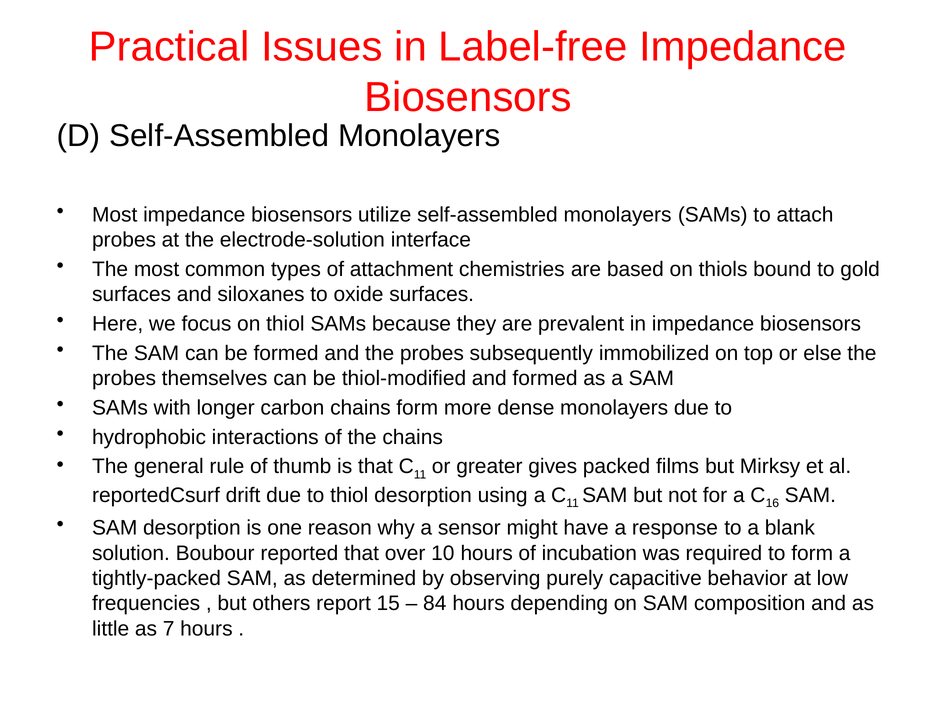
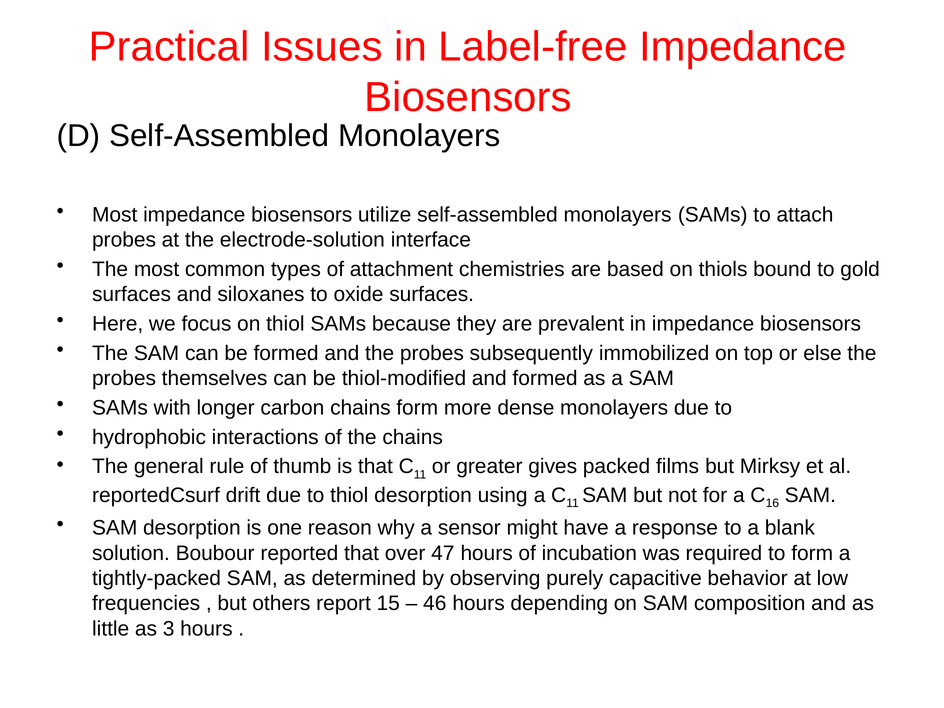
10: 10 -> 47
84: 84 -> 46
7: 7 -> 3
